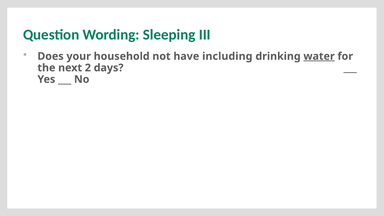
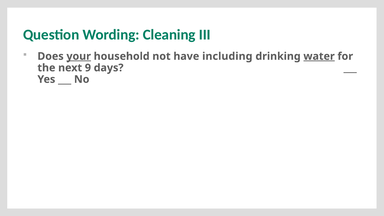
Sleeping: Sleeping -> Cleaning
your underline: none -> present
2: 2 -> 9
